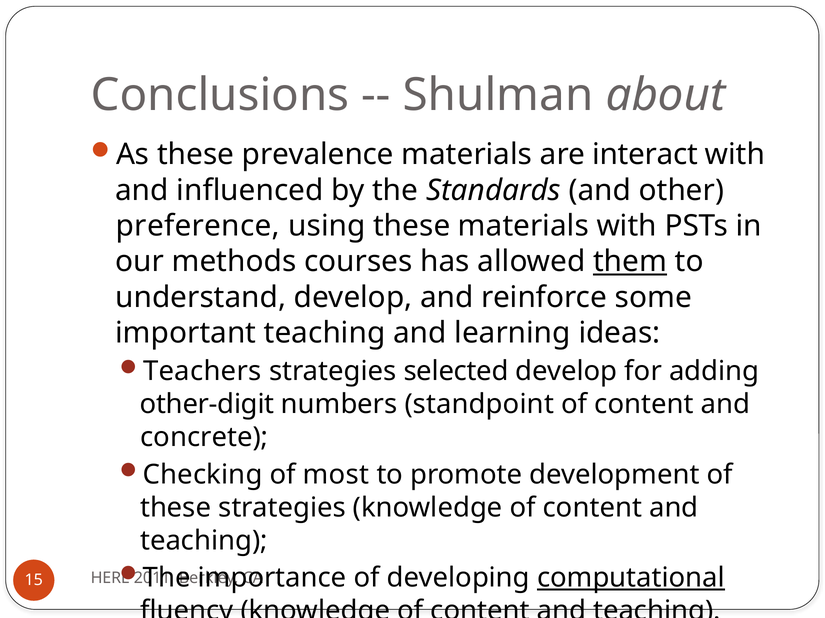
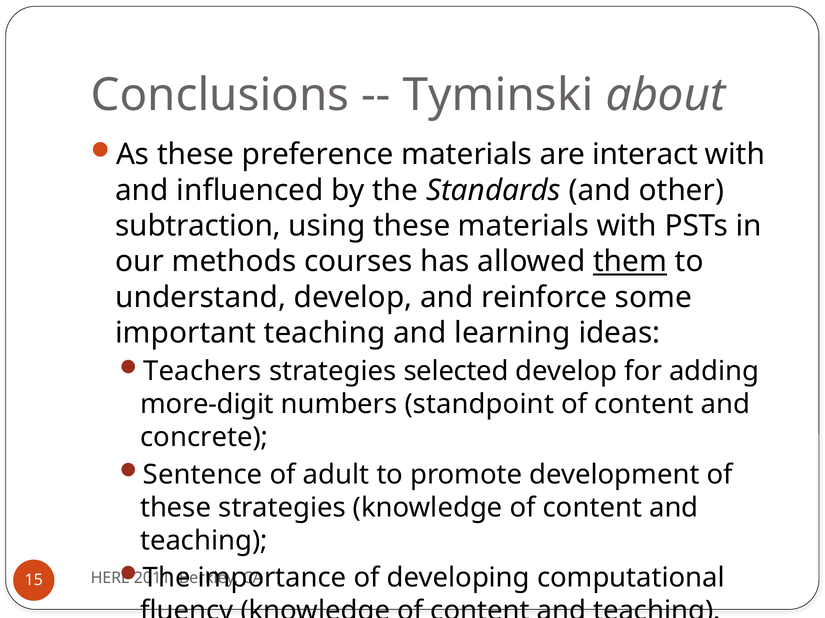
Shulman: Shulman -> Tyminski
prevalence: prevalence -> preference
preference: preference -> subtraction
other-digit: other-digit -> more-digit
Checking: Checking -> Sentence
most: most -> adult
computational underline: present -> none
